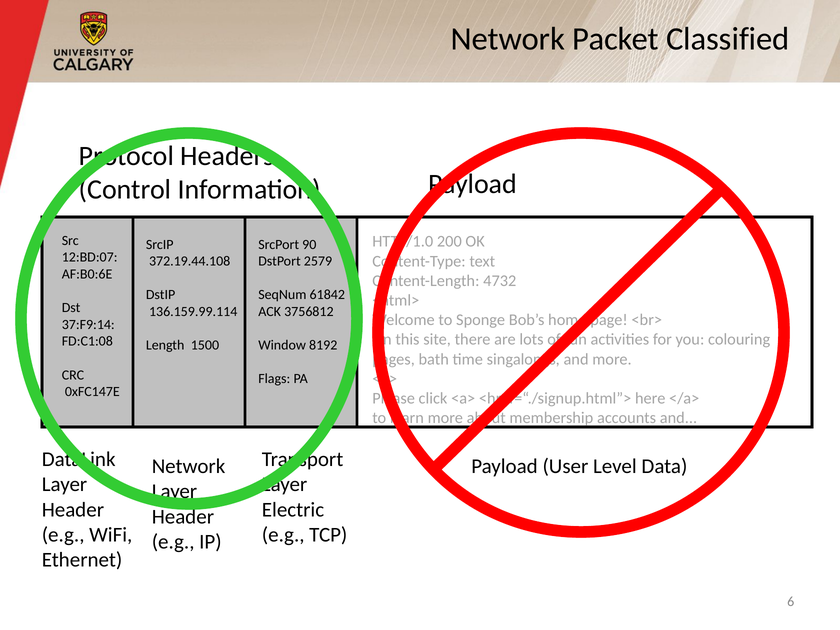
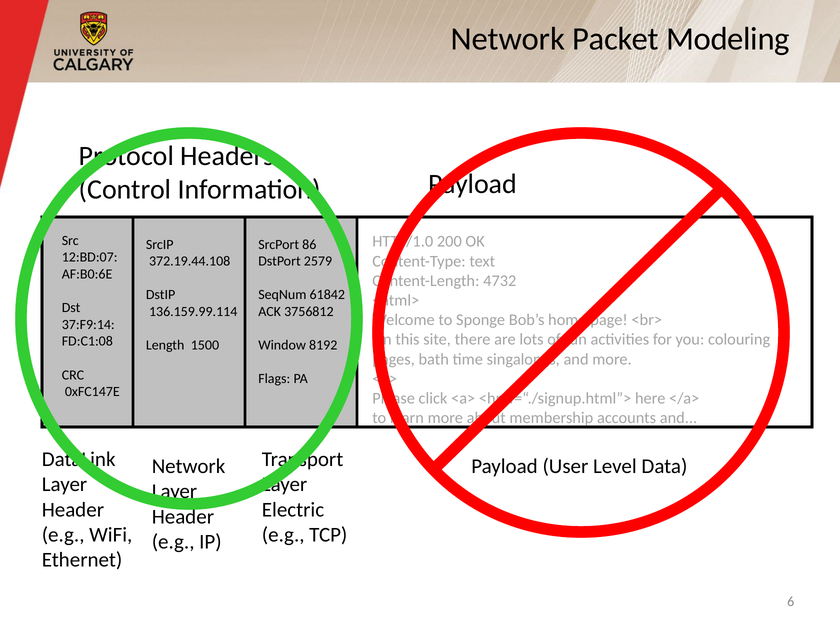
Classified: Classified -> Modeling
90: 90 -> 86
